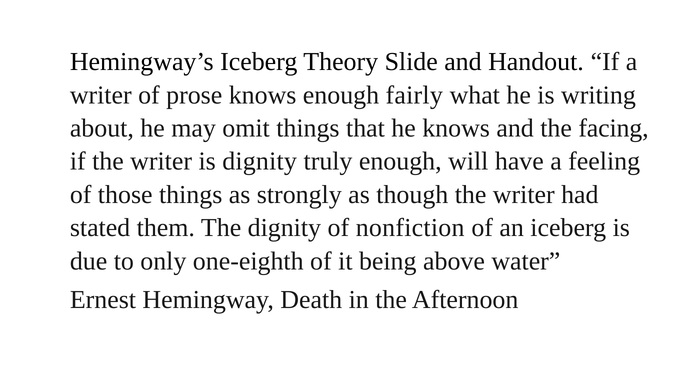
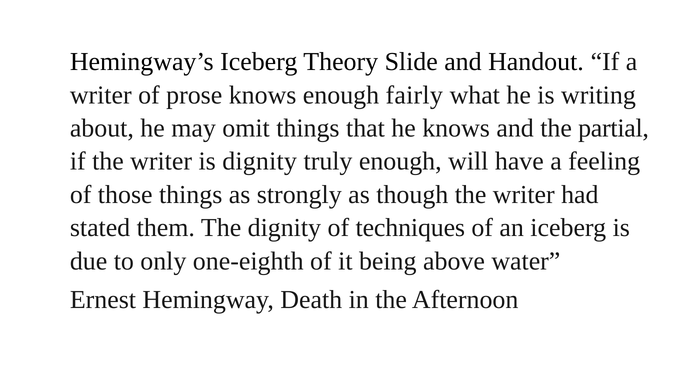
facing: facing -> partial
nonfiction: nonfiction -> techniques
